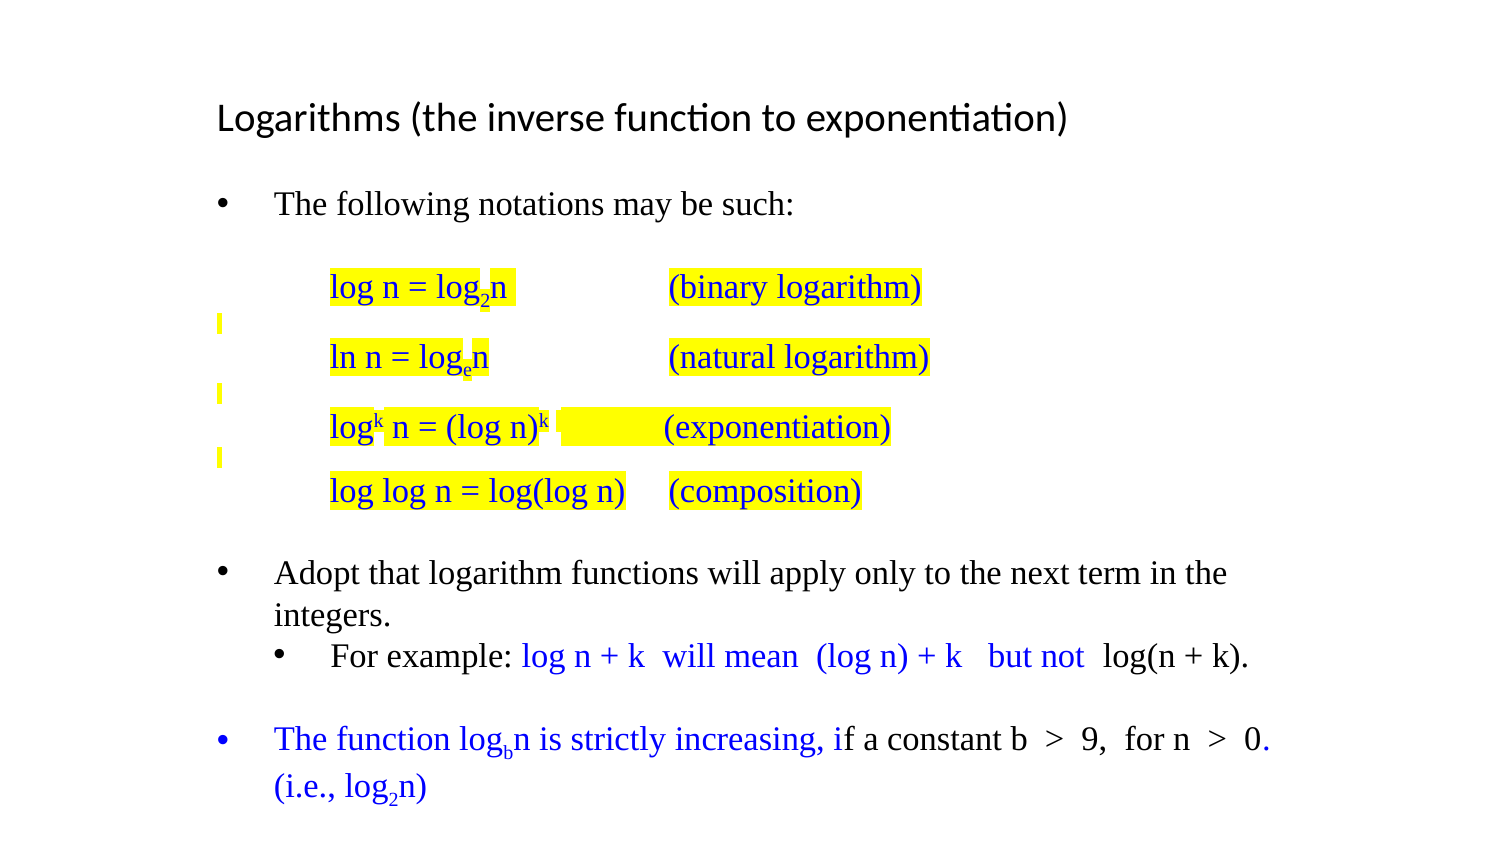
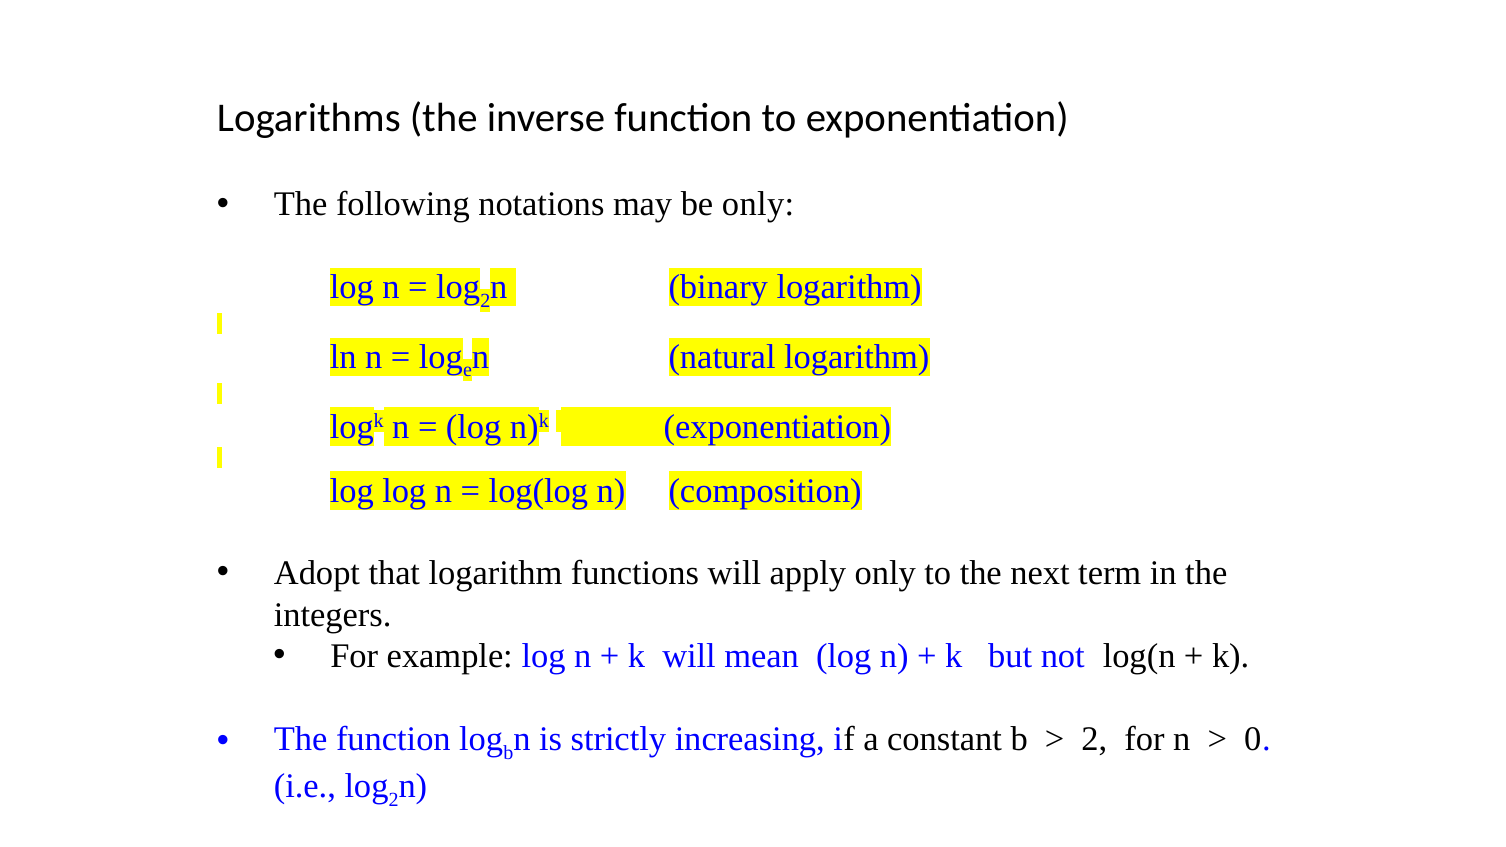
be such: such -> only
9 at (1094, 739): 9 -> 2
